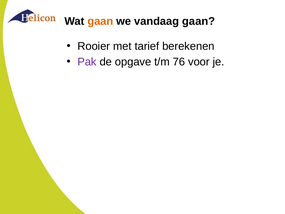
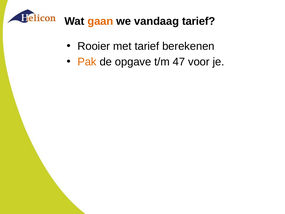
vandaag gaan: gaan -> tarief
Pak colour: purple -> orange
76: 76 -> 47
